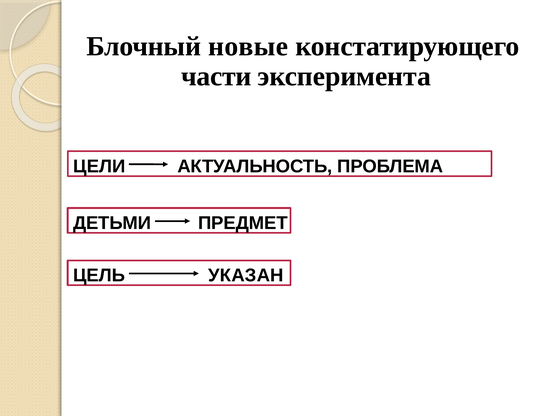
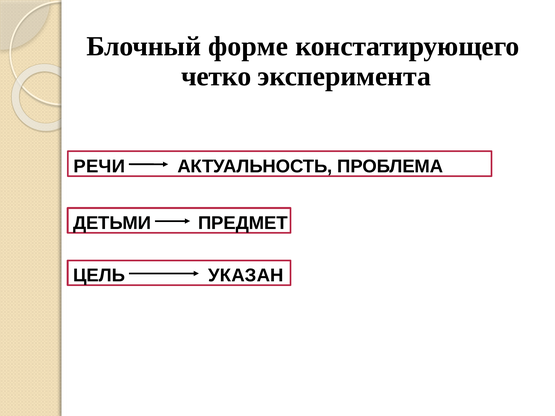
новые: новые -> форме
части: части -> четко
ЦЕЛИ: ЦЕЛИ -> РЕЧИ
